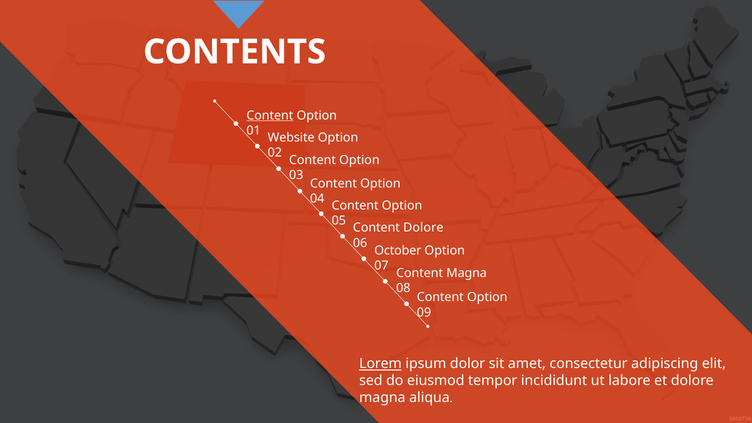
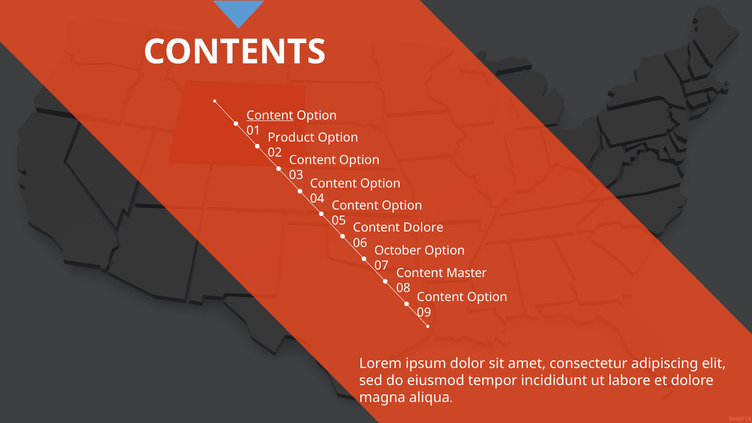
Website: Website -> Product
Content Magna: Magna -> Master
Lorem underline: present -> none
